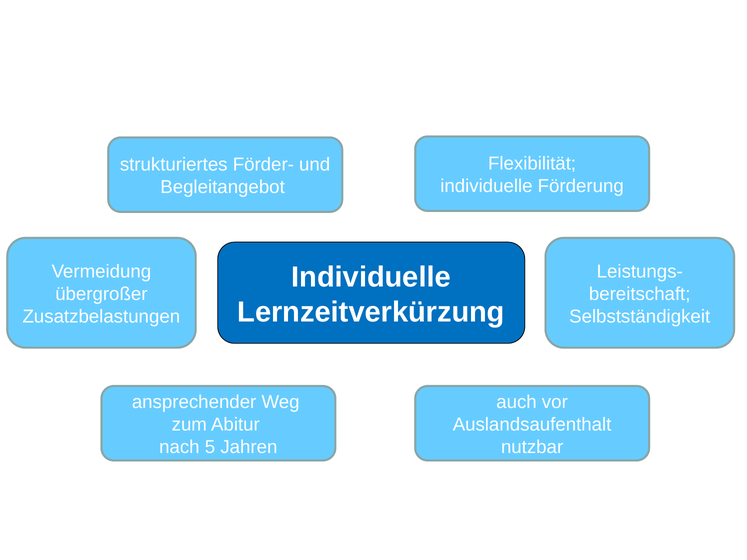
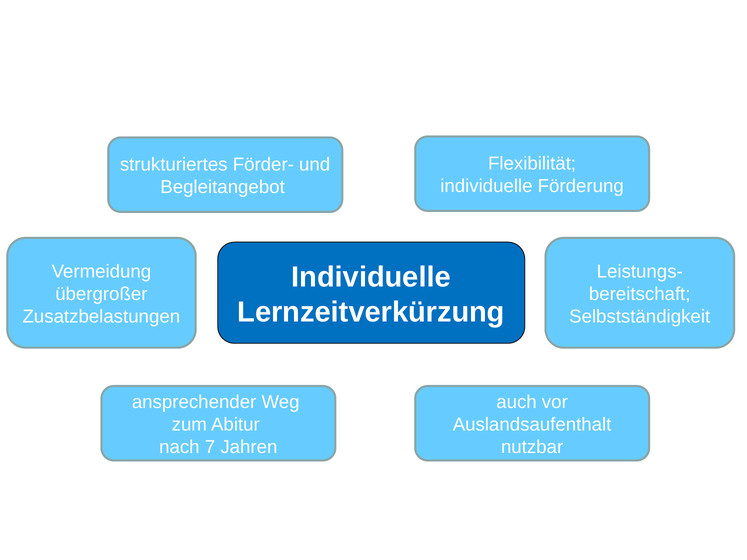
5: 5 -> 7
